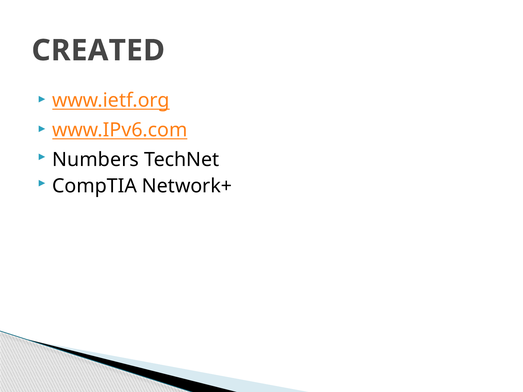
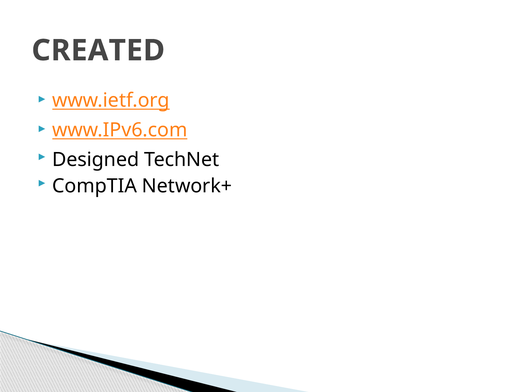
Numbers: Numbers -> Designed
